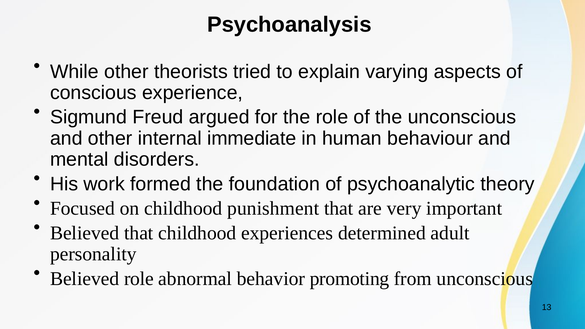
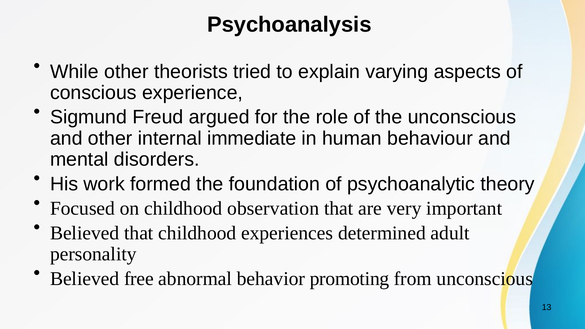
punishment: punishment -> observation
Believed role: role -> free
